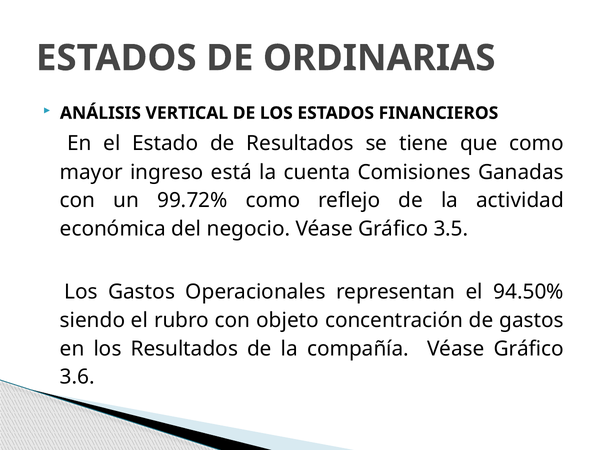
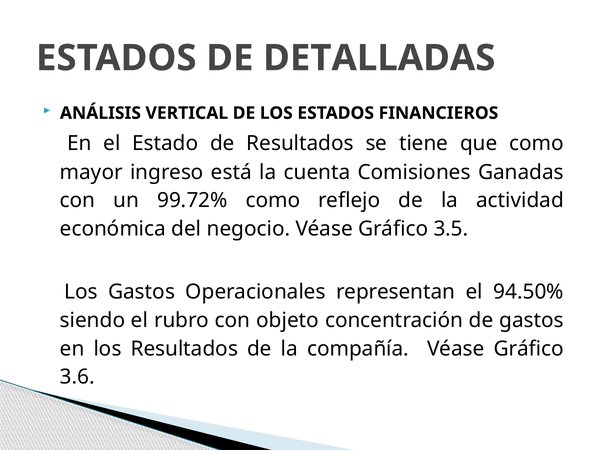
ORDINARIAS: ORDINARIAS -> DETALLADAS
